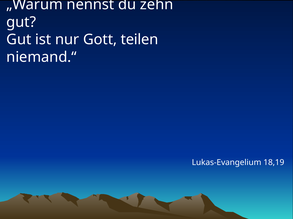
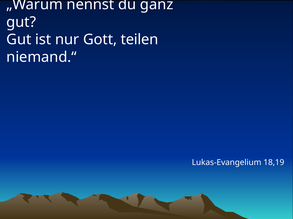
zehn: zehn -> ganz
